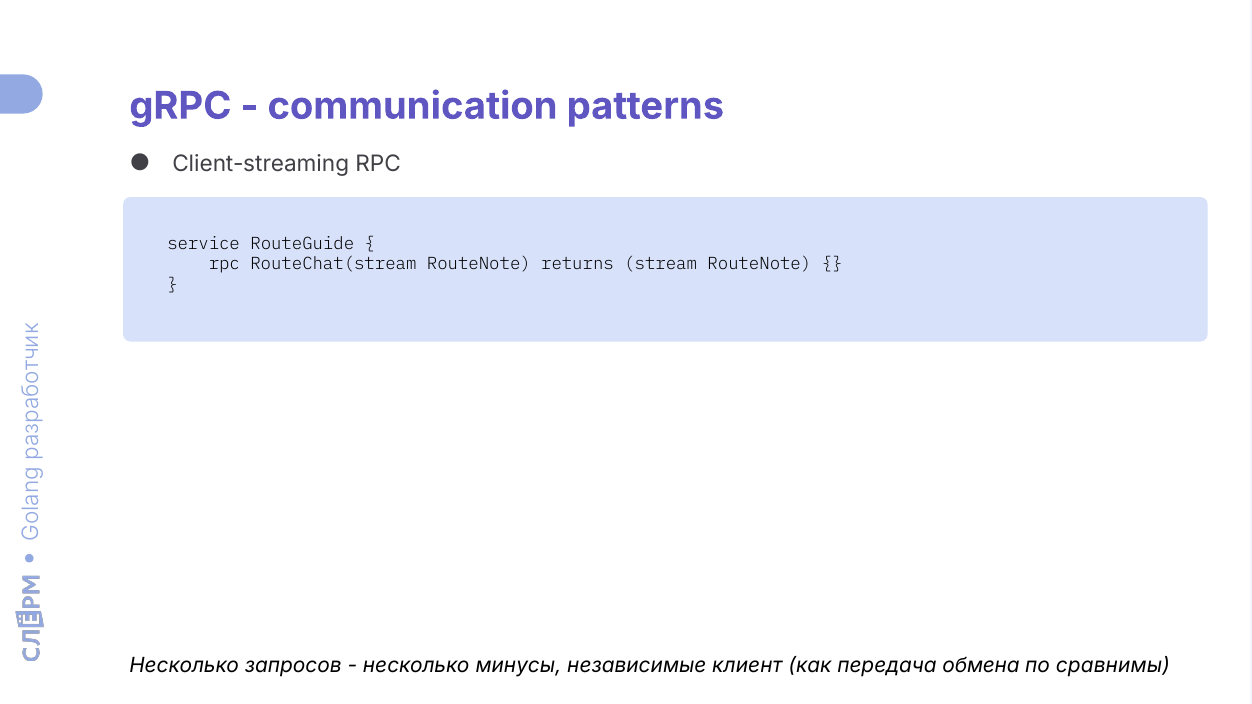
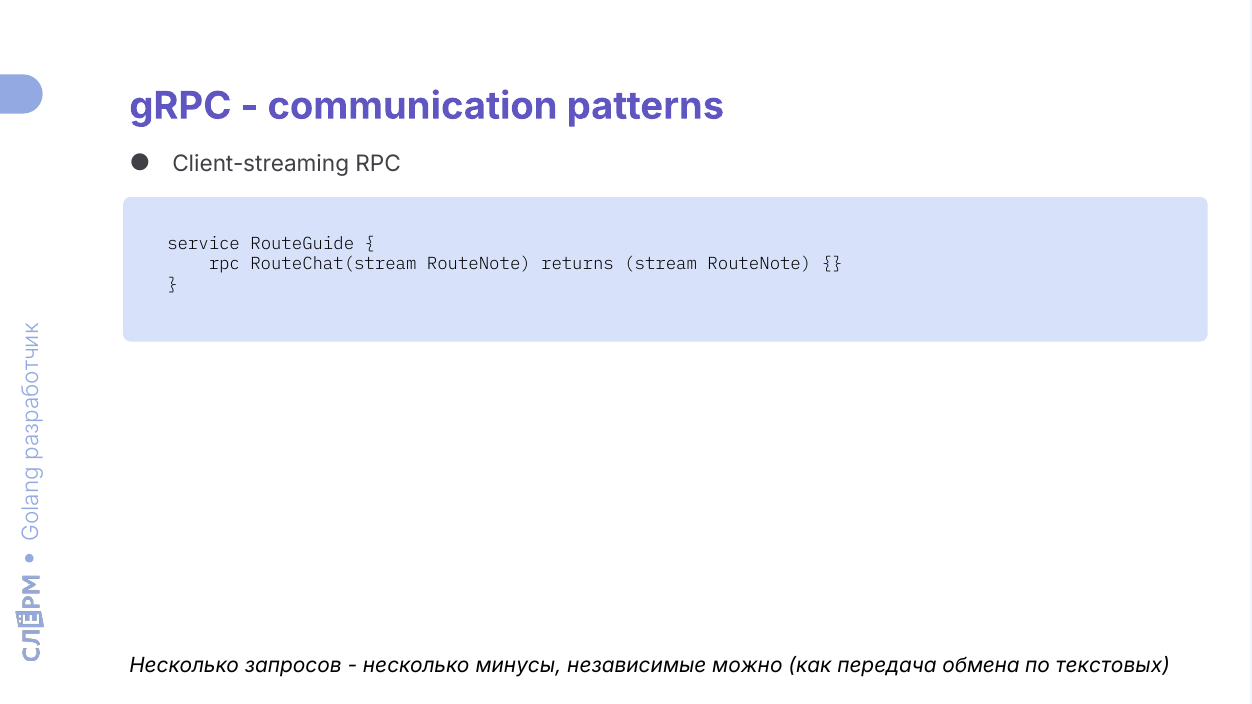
клиент: клиент -> можно
сравнимы: сравнимы -> текстовых
